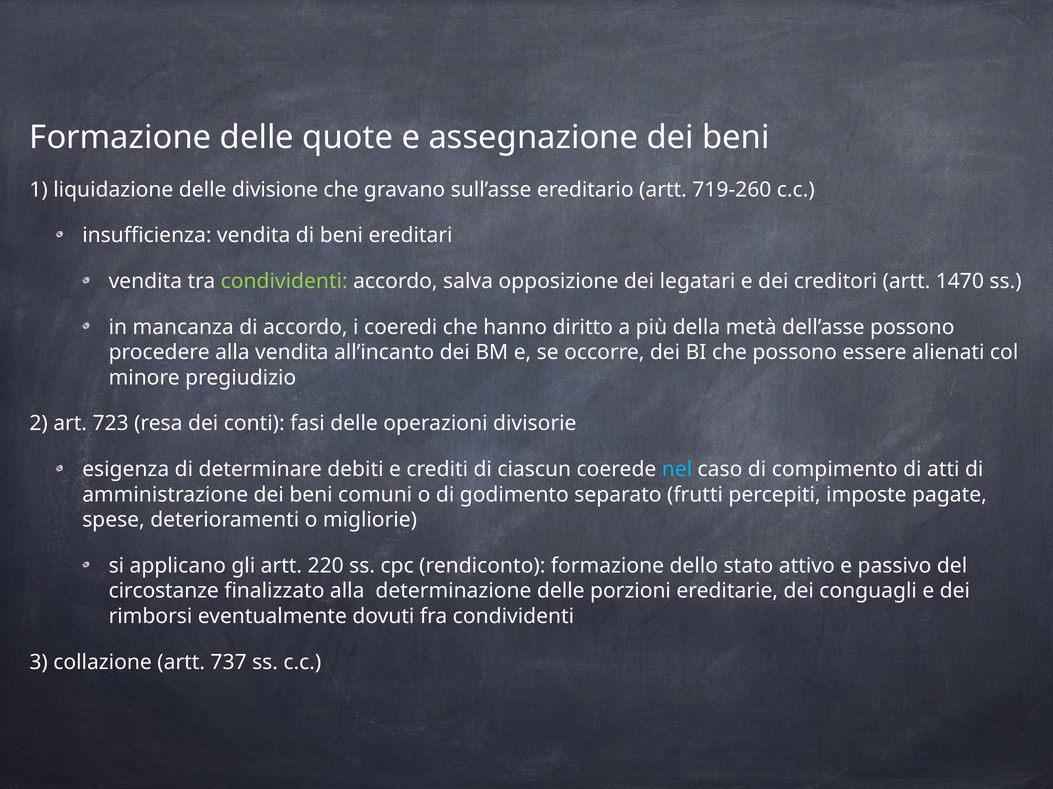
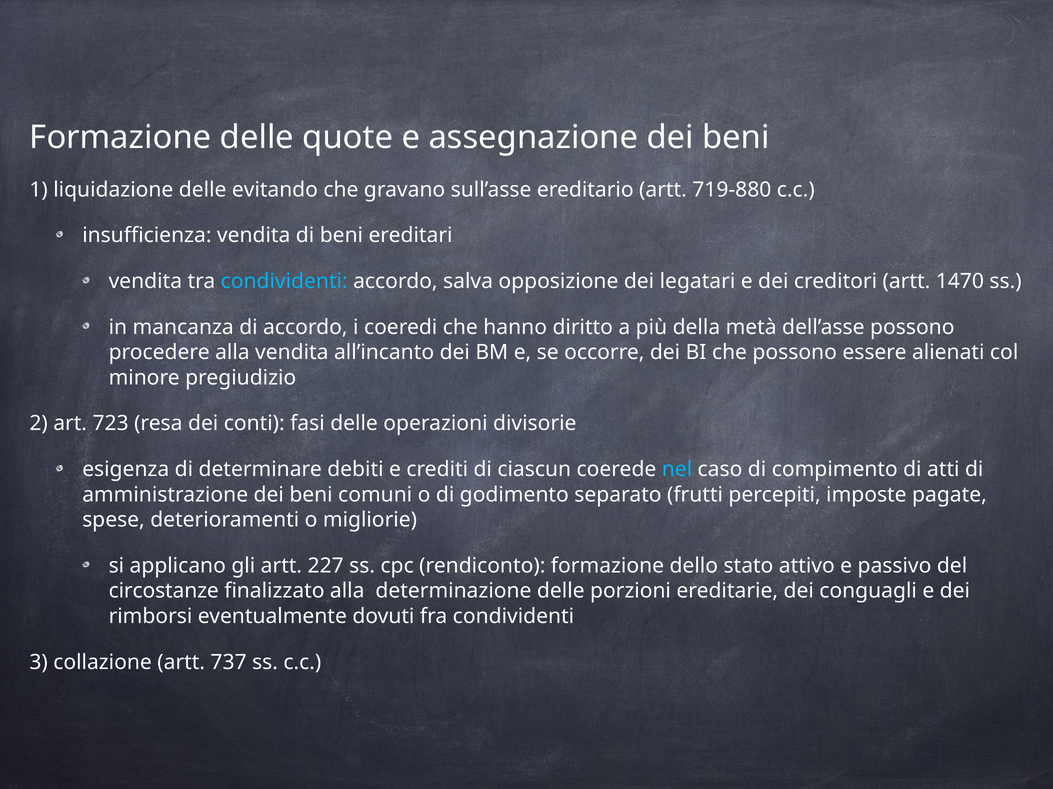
divisione: divisione -> evitando
719-260: 719-260 -> 719-880
condividenti at (284, 282) colour: light green -> light blue
220: 220 -> 227
